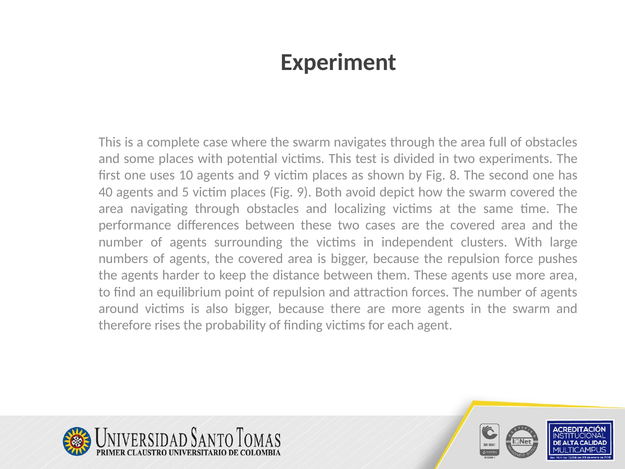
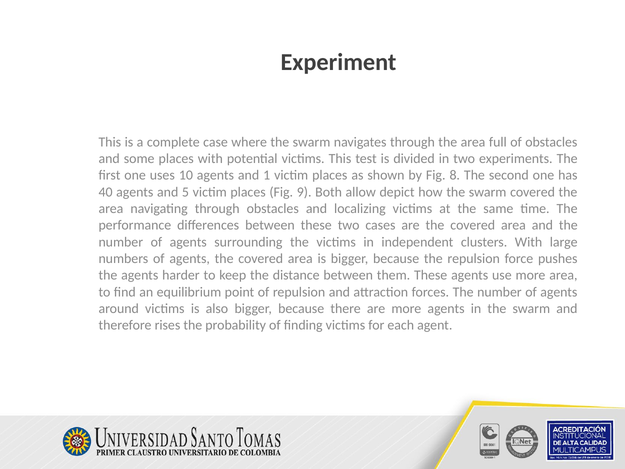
and 9: 9 -> 1
avoid: avoid -> allow
